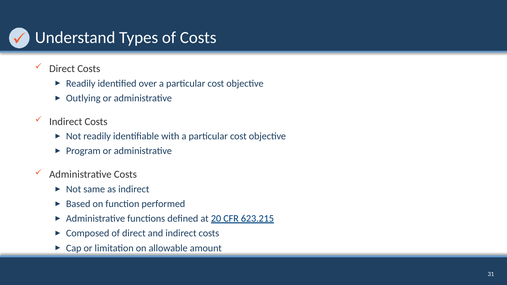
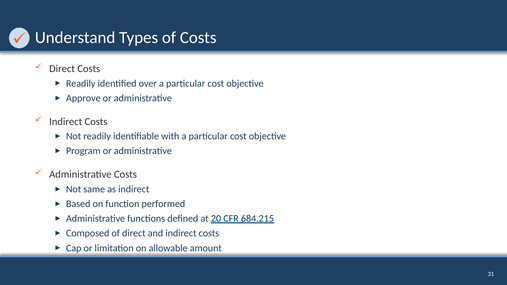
Outlying: Outlying -> Approve
623.215: 623.215 -> 684.215
